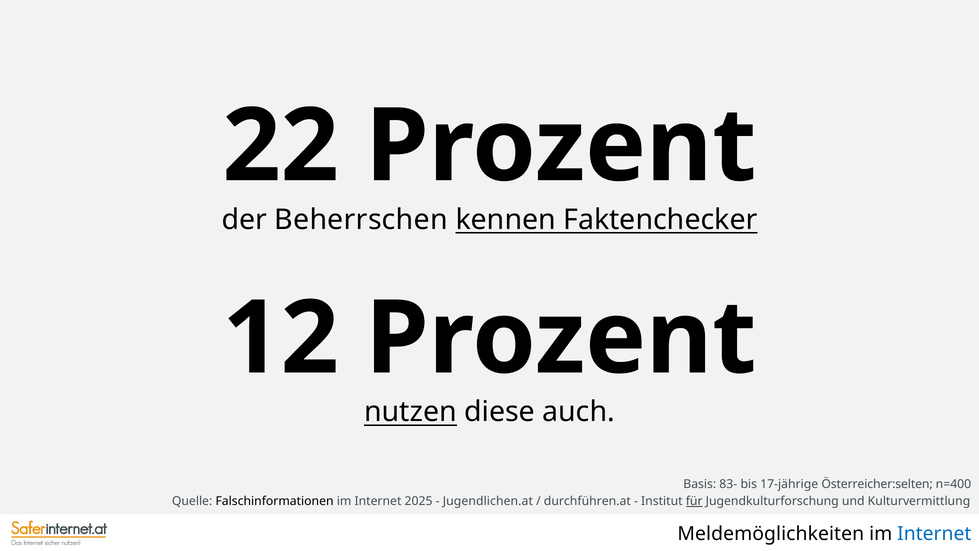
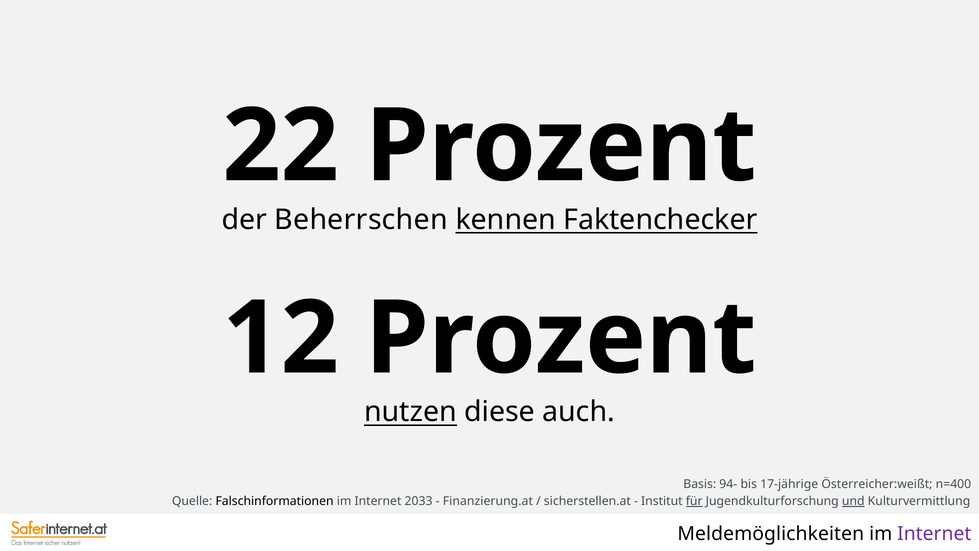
83-: 83- -> 94-
Österreicher:selten: Österreicher:selten -> Österreicher:weißt
2025: 2025 -> 2033
Jugendlichen.at: Jugendlichen.at -> Finanzierung.at
durchführen.at: durchführen.at -> sicherstellen.at
und underline: none -> present
Internet at (934, 533) colour: blue -> purple
